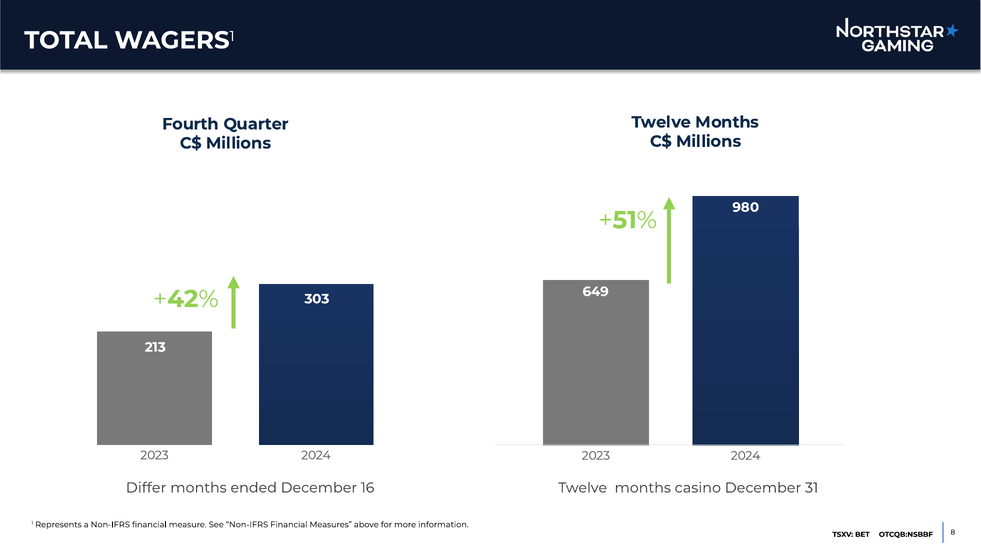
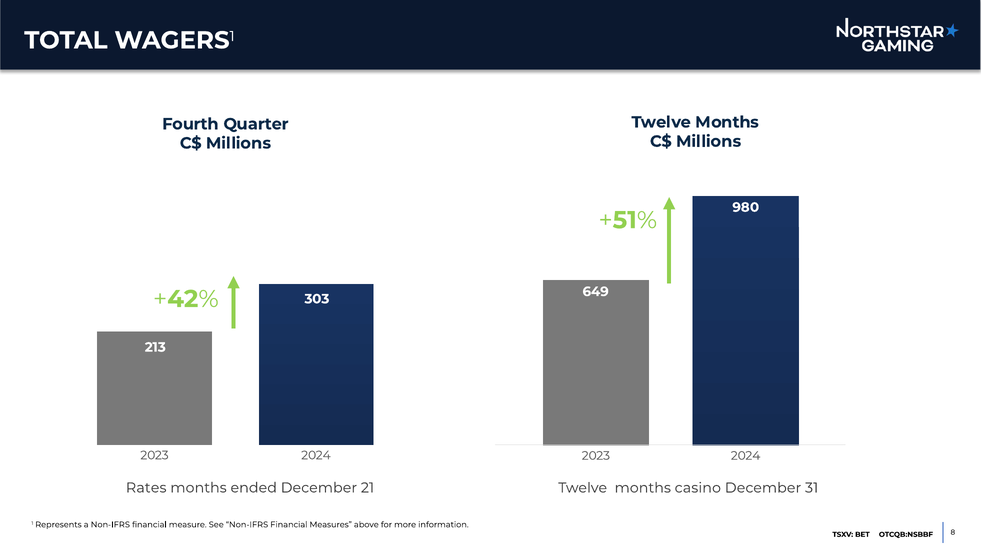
Differ: Differ -> Rates
16: 16 -> 21
